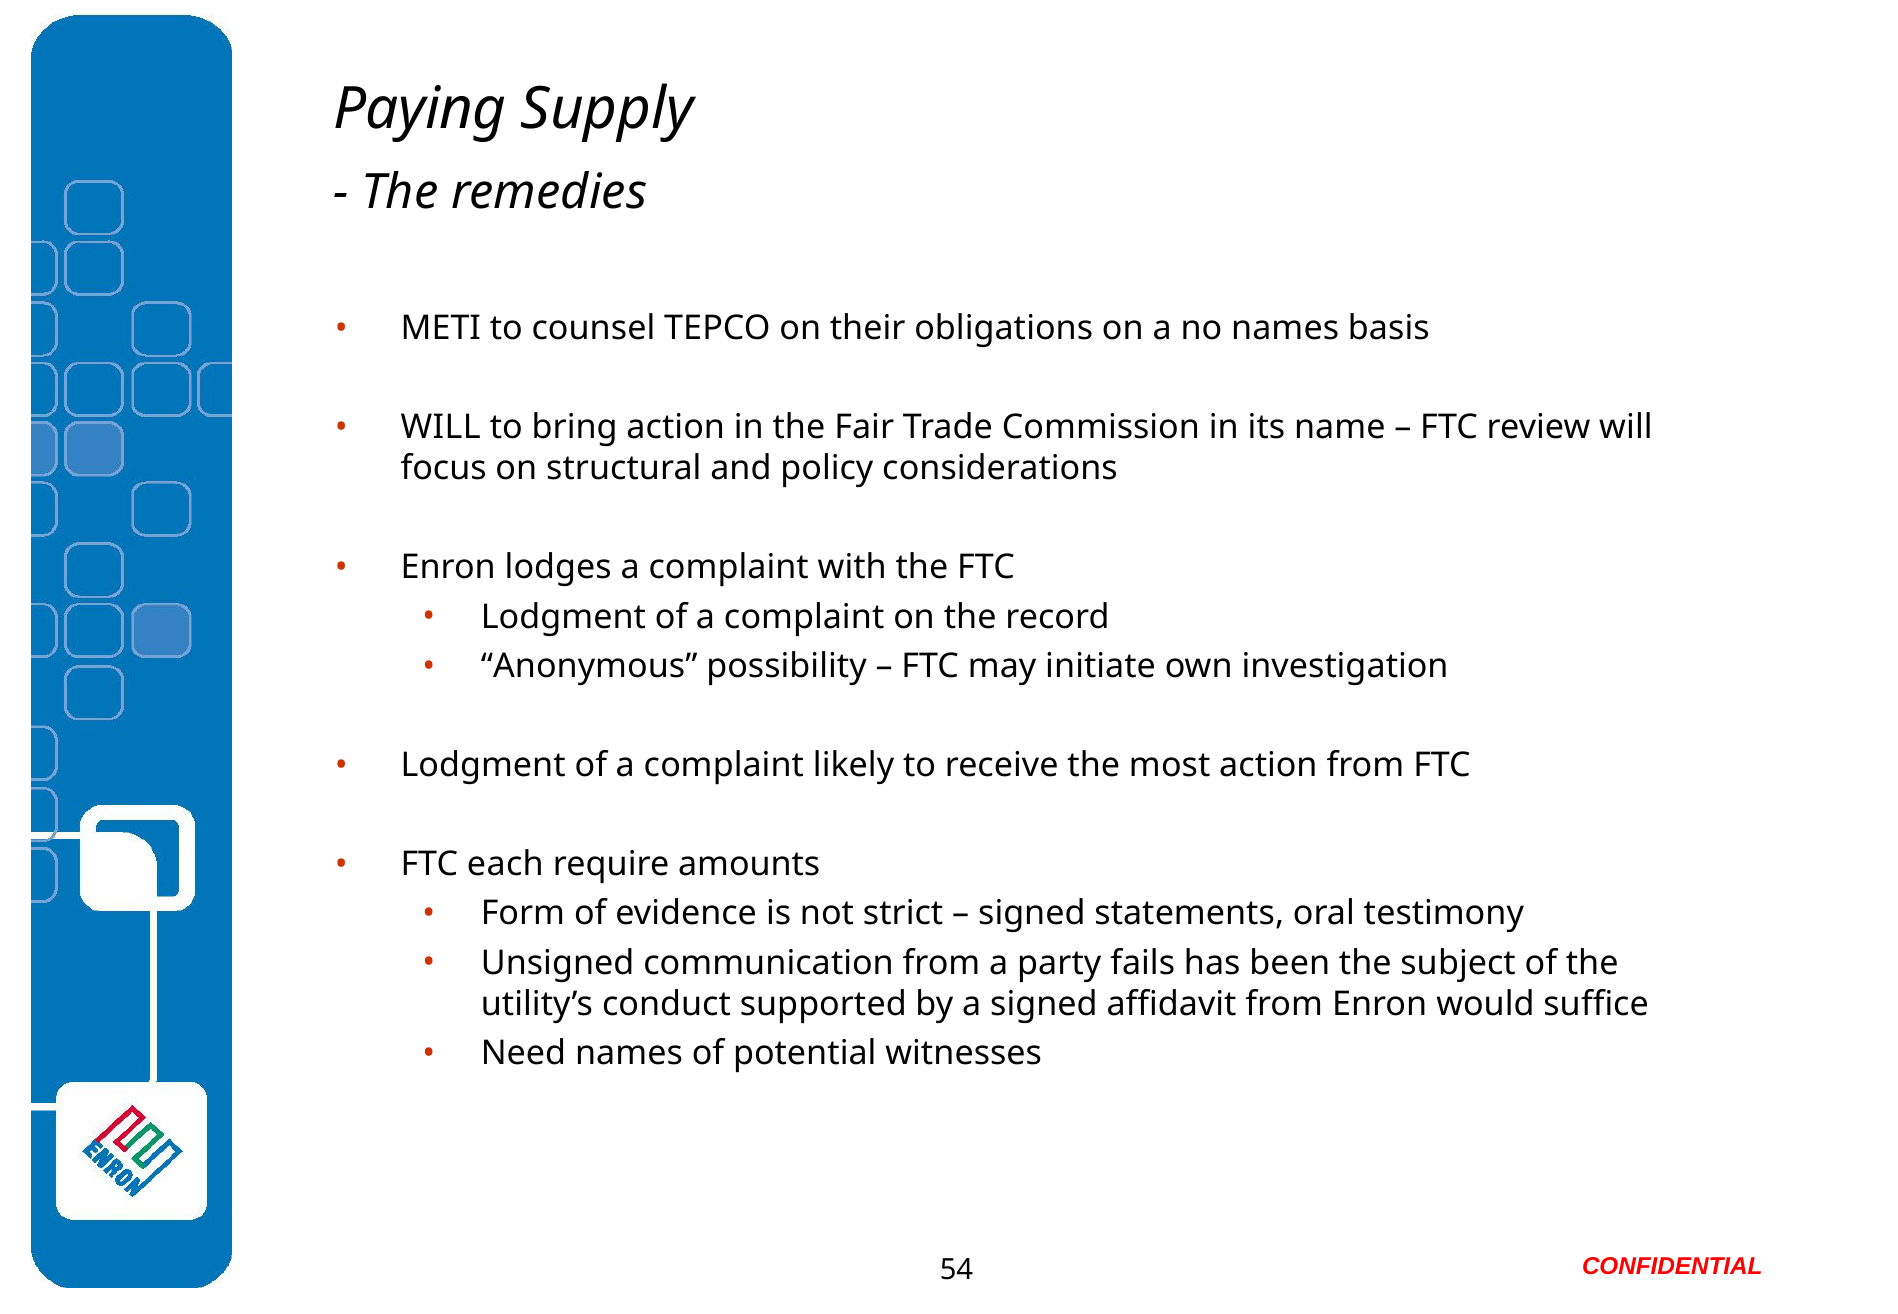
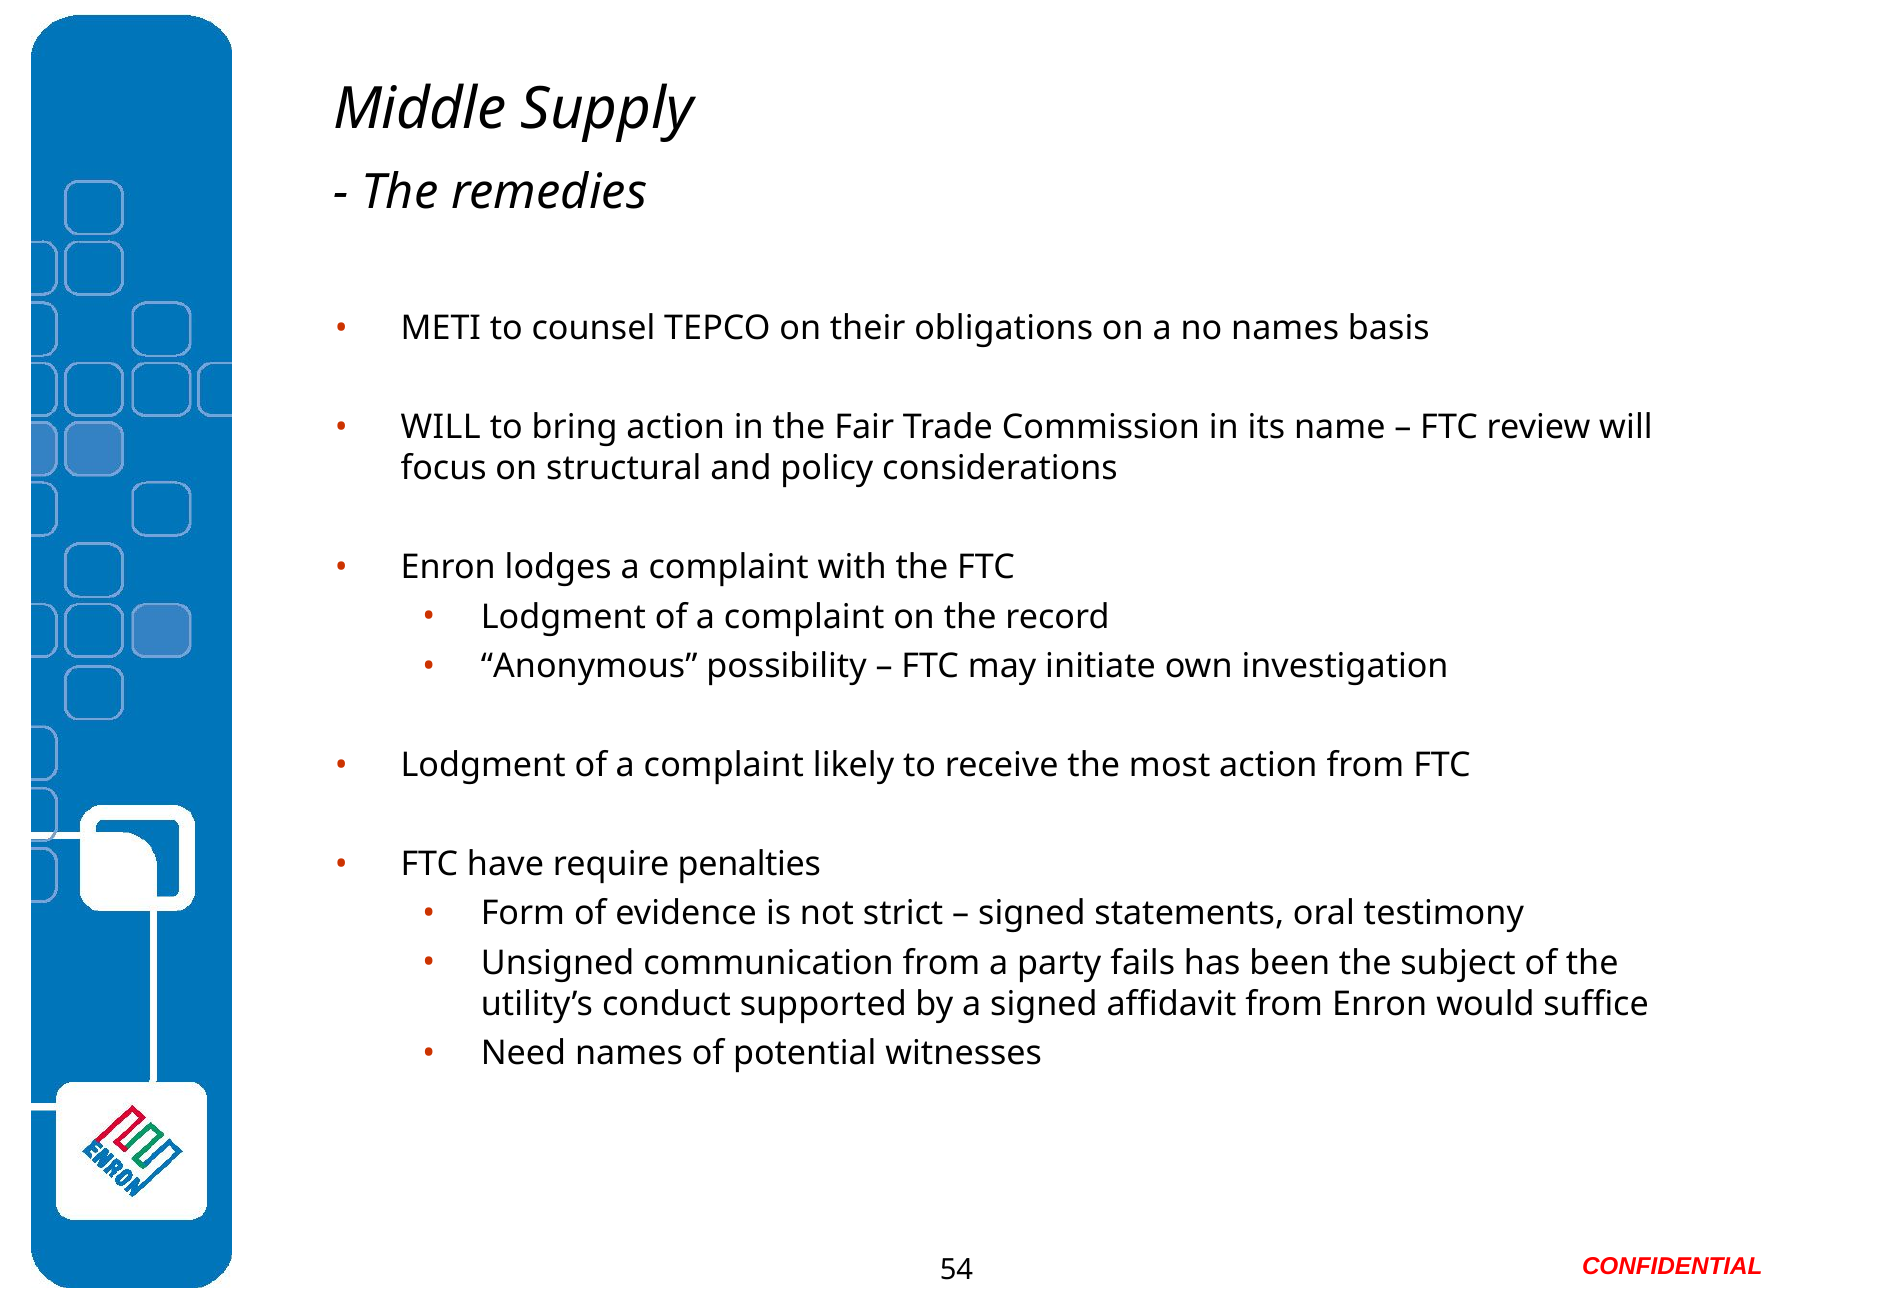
Paying: Paying -> Middle
each: each -> have
amounts: amounts -> penalties
